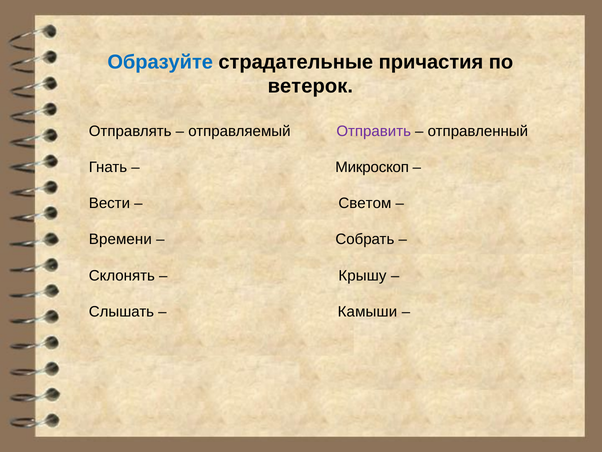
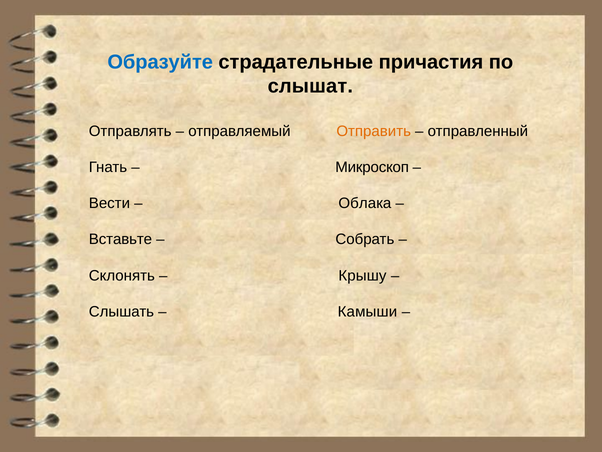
ветерок: ветерок -> слышат
Отправить colour: purple -> orange
Светом: Светом -> Облака
Времени: Времени -> Вставьте
